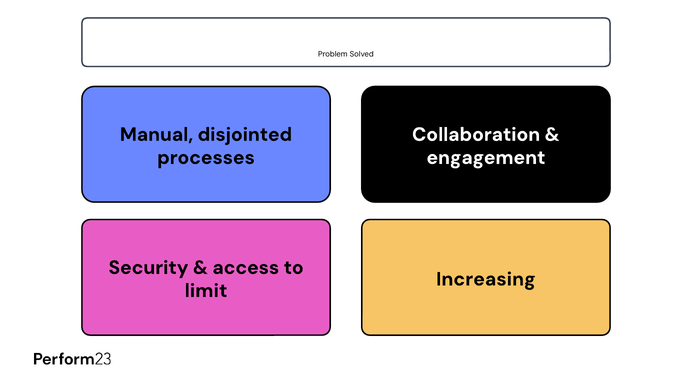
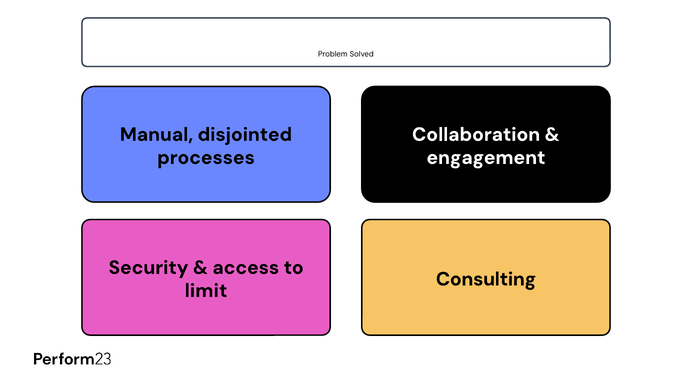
Increasing: Increasing -> Consulting
